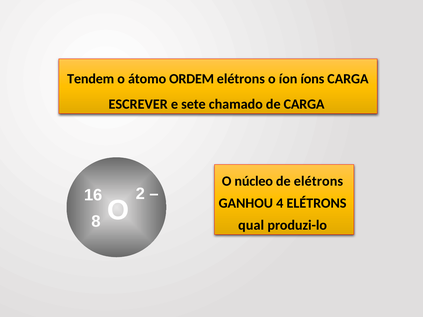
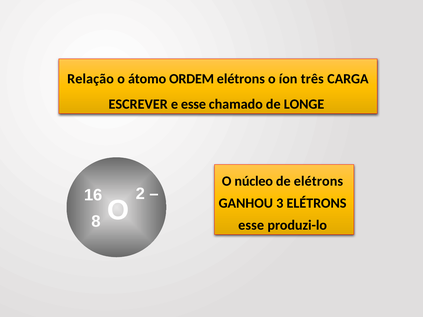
Tendem: Tendem -> Relação
íons: íons -> três
e sete: sete -> esse
de CARGA: CARGA -> LONGE
4: 4 -> 3
qual at (251, 225): qual -> esse
